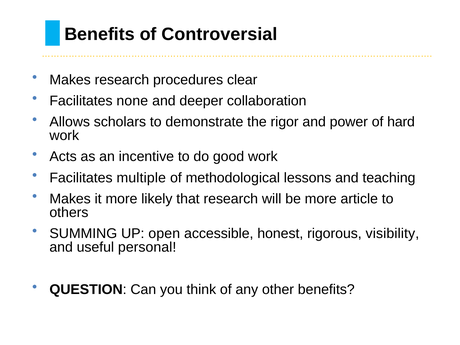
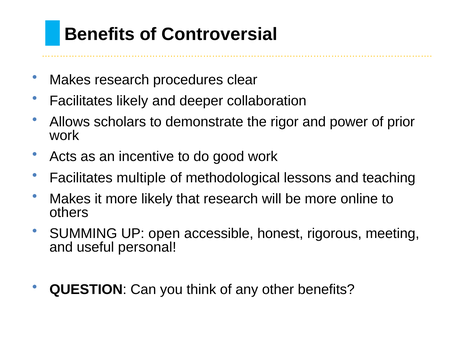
Facilitates none: none -> likely
hard: hard -> prior
article: article -> online
visibility: visibility -> meeting
